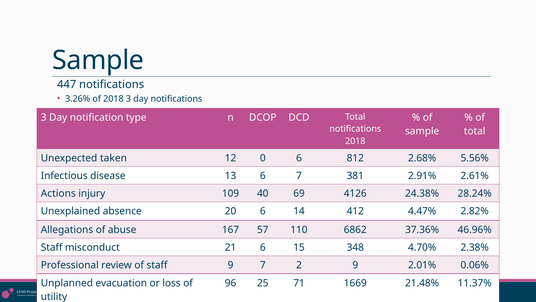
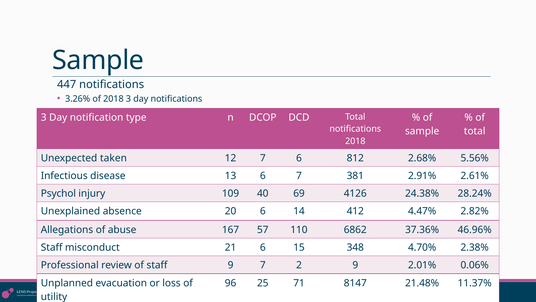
12 0: 0 -> 7
Actions: Actions -> Psychol
1669: 1669 -> 8147
